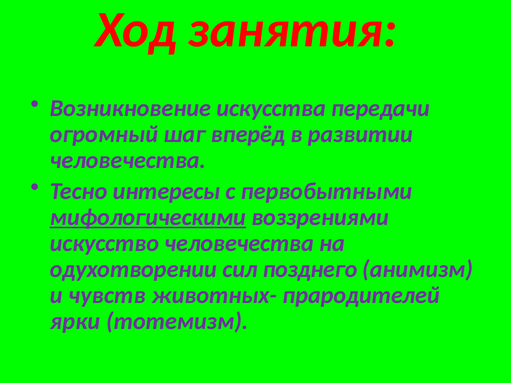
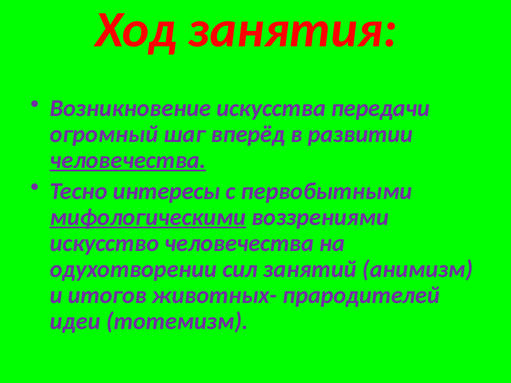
человечества at (128, 160) underline: none -> present
позднего: позднего -> занятий
чувств: чувств -> итогов
ярки: ярки -> идеи
